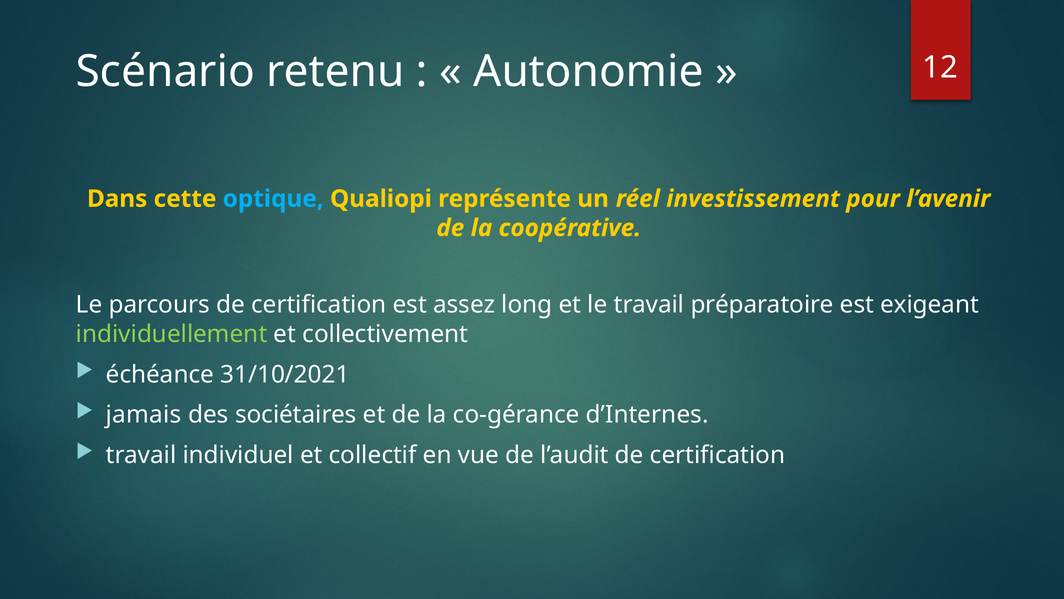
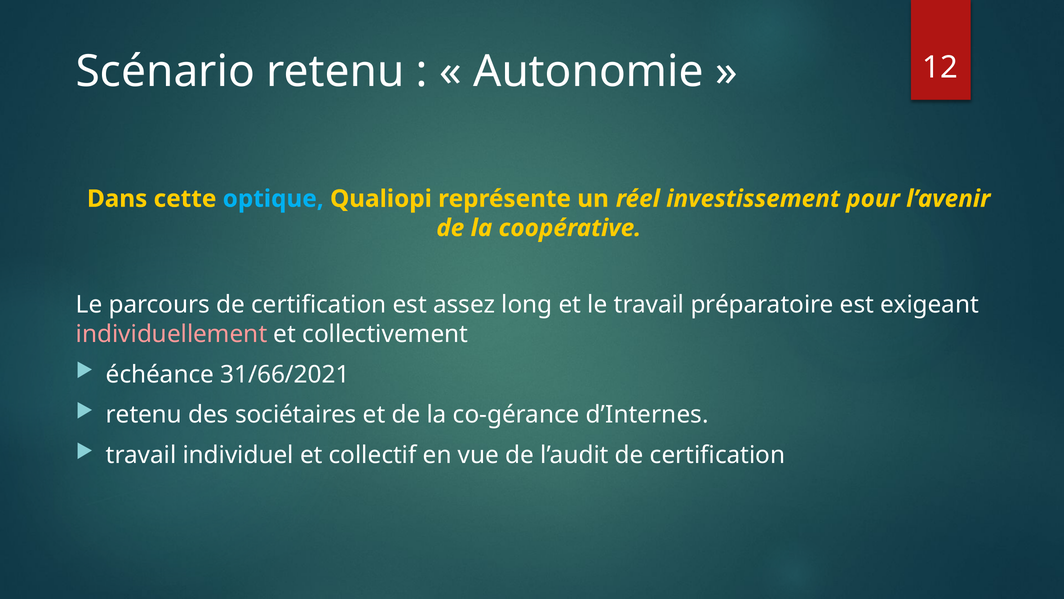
individuellement colour: light green -> pink
31/10/2021: 31/10/2021 -> 31/66/2021
jamais at (144, 414): jamais -> retenu
